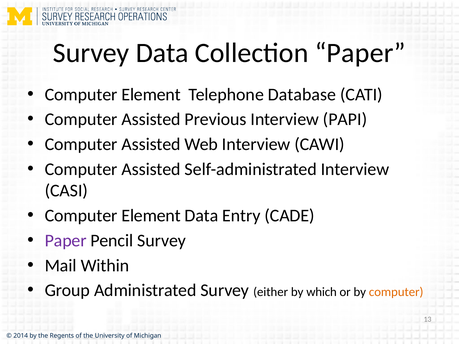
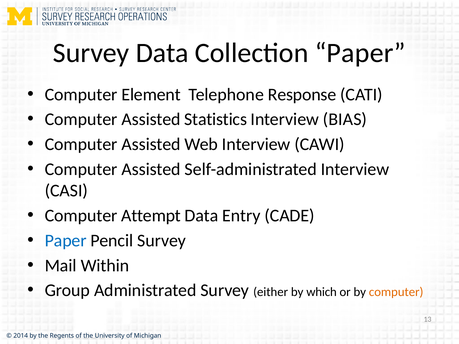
Database: Database -> Response
Previous: Previous -> Statistics
PAPI: PAPI -> BIAS
Element at (151, 216): Element -> Attempt
Paper at (66, 241) colour: purple -> blue
